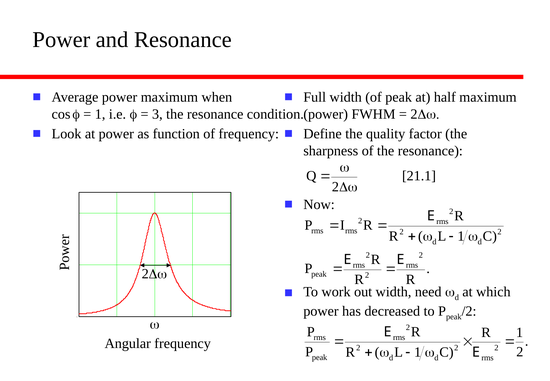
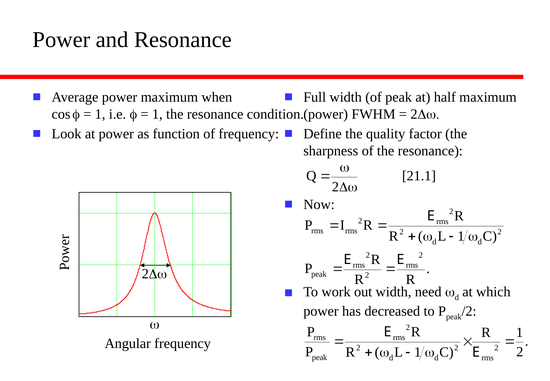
3 at (157, 114): 3 -> 1
